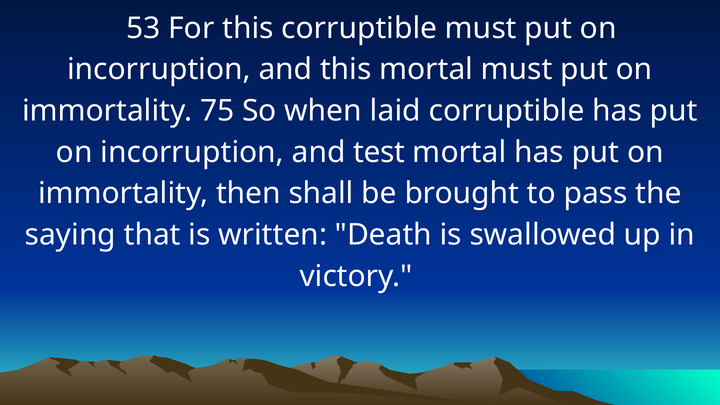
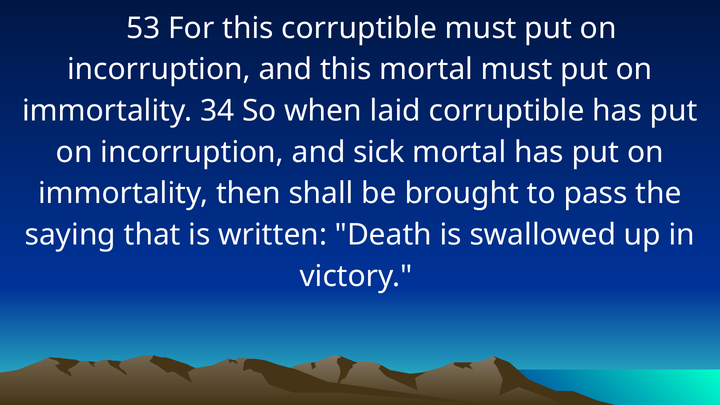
75: 75 -> 34
test: test -> sick
